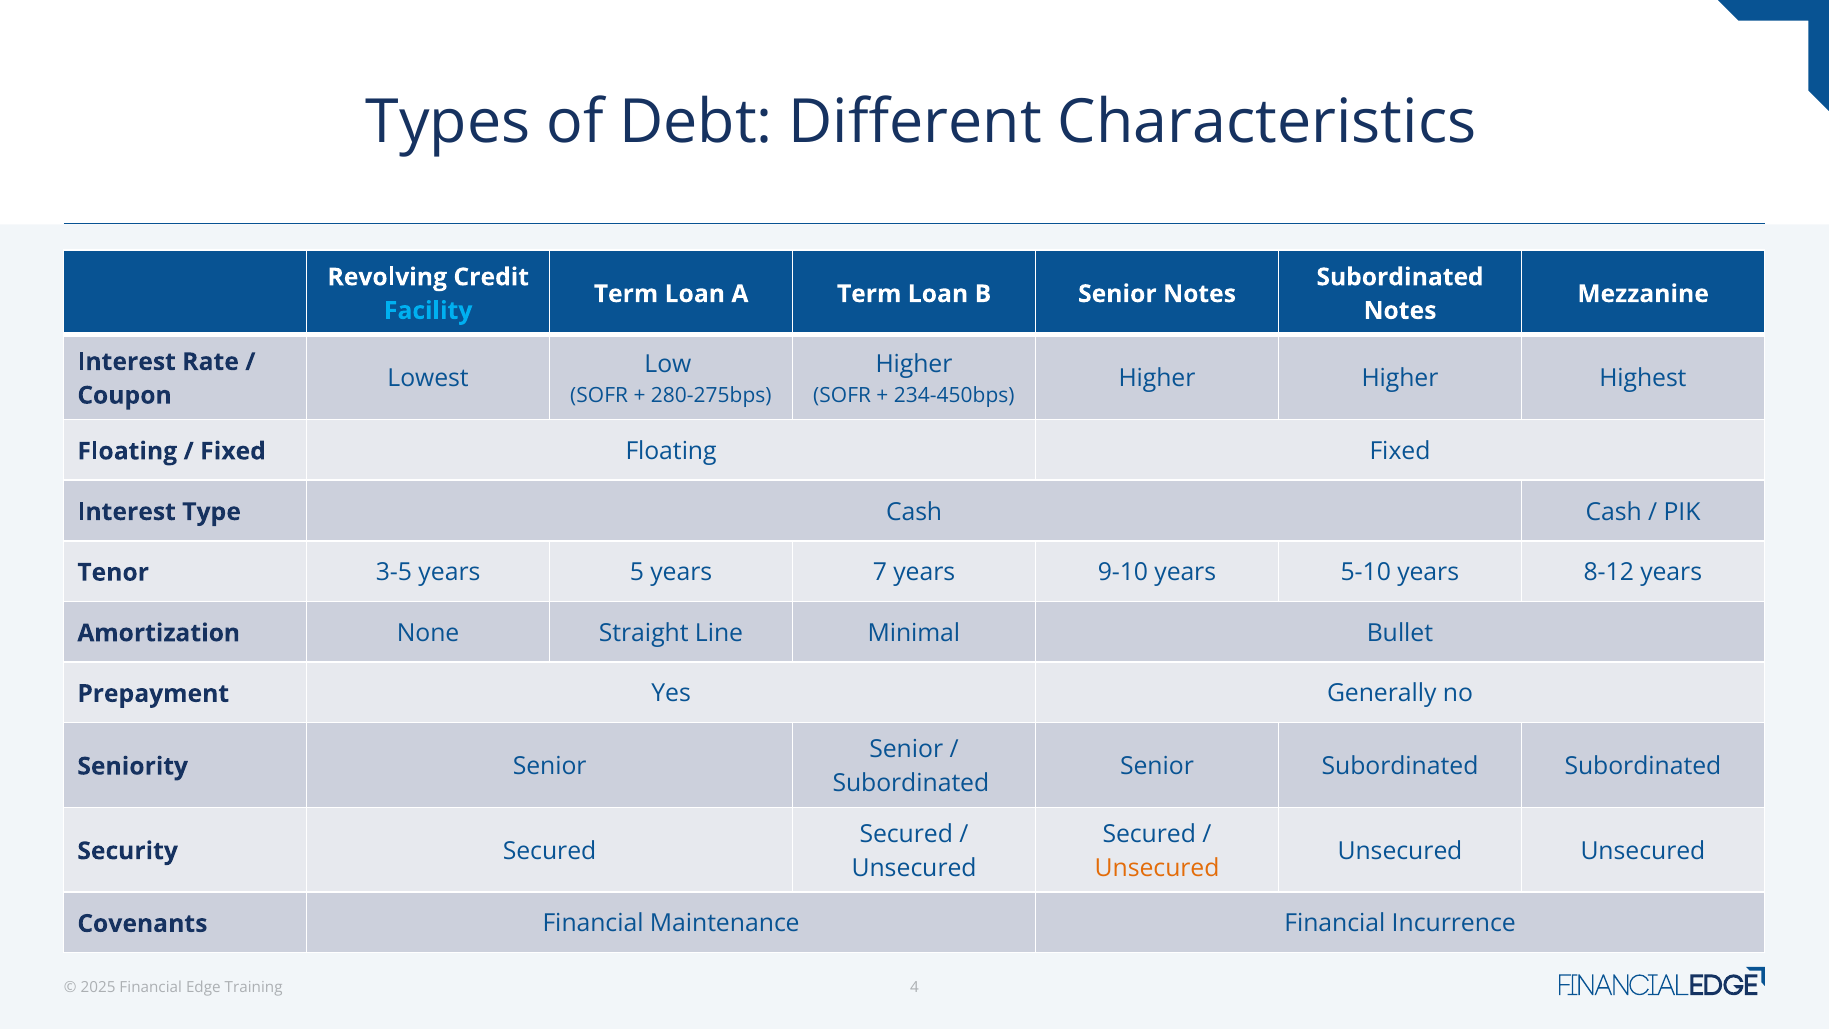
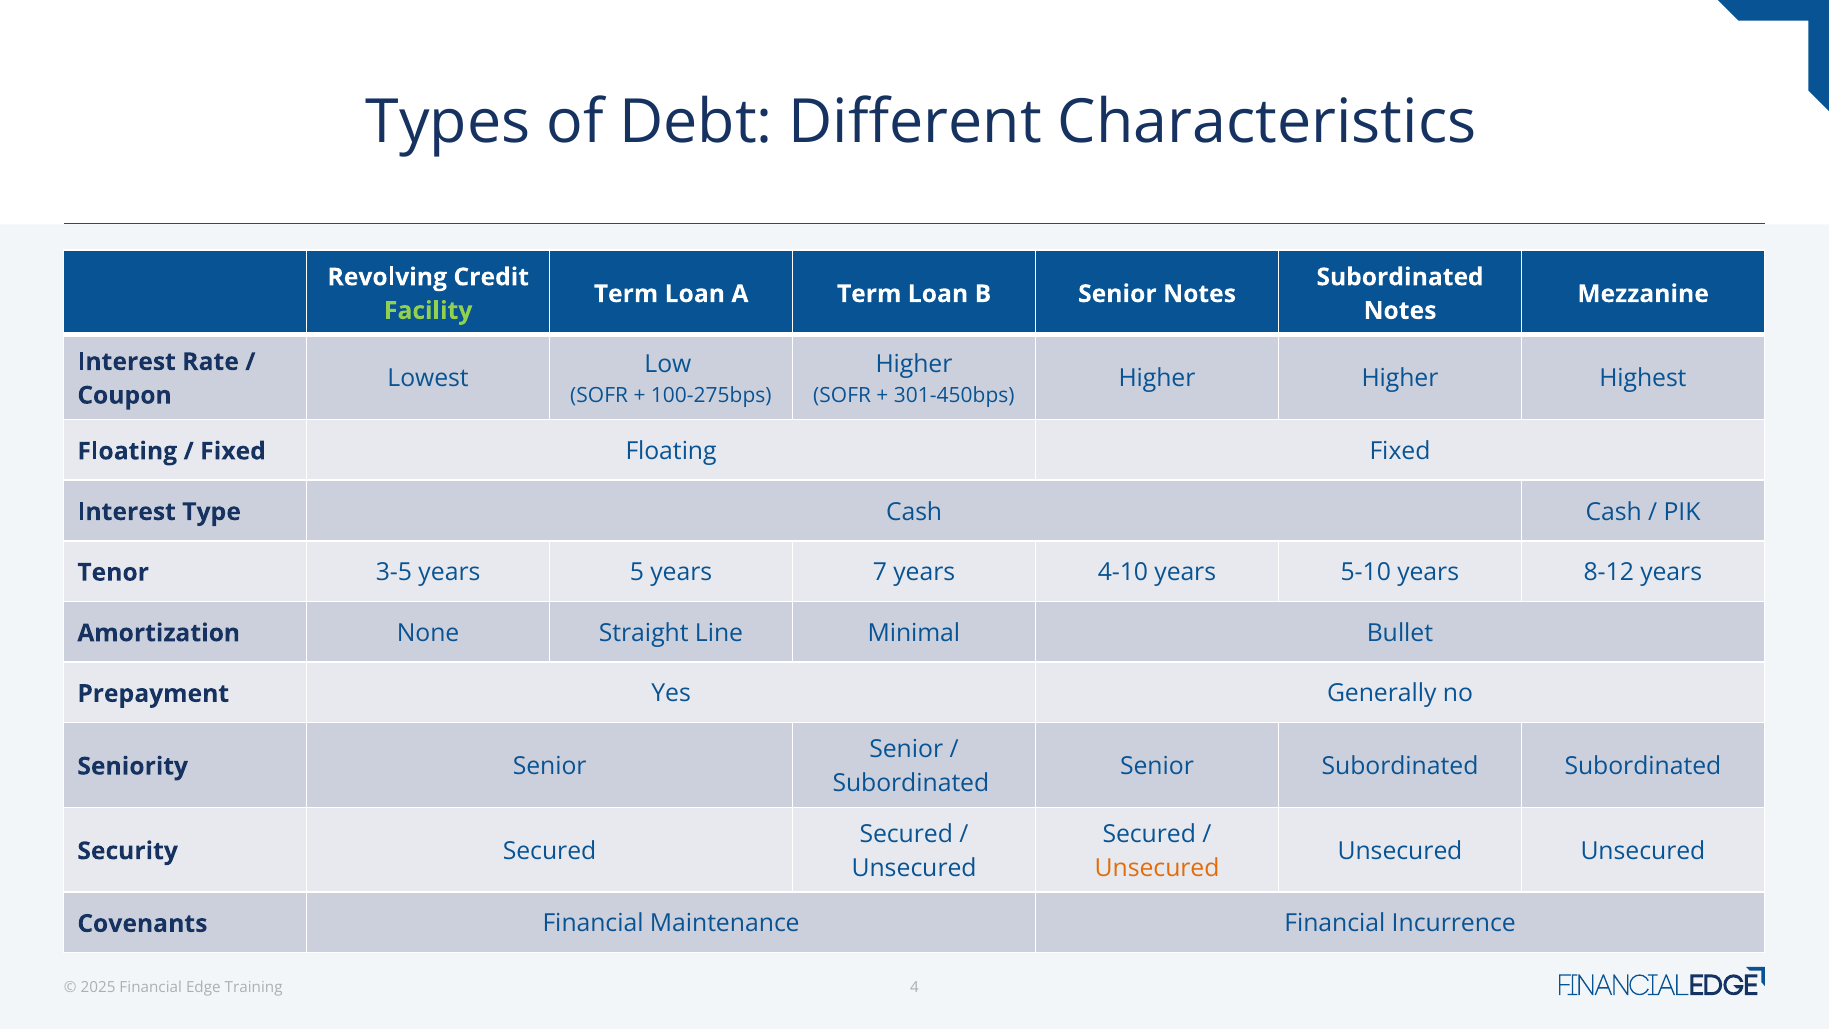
Facility colour: light blue -> light green
280-275bps: 280-275bps -> 100-275bps
234-450bps: 234-450bps -> 301-450bps
9-10: 9-10 -> 4-10
